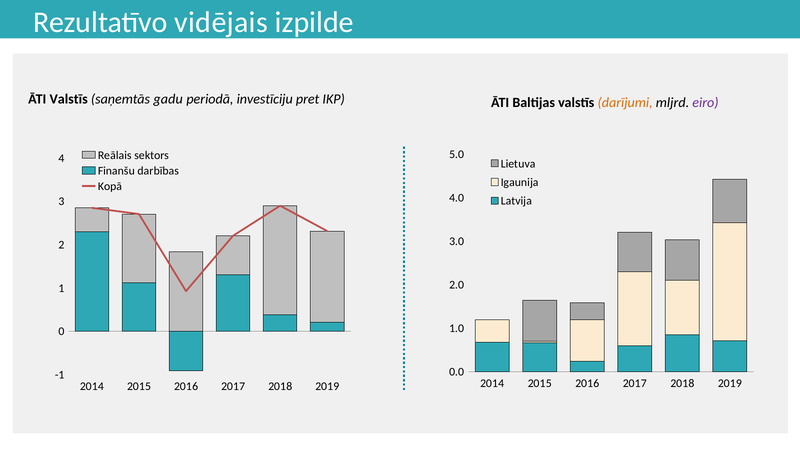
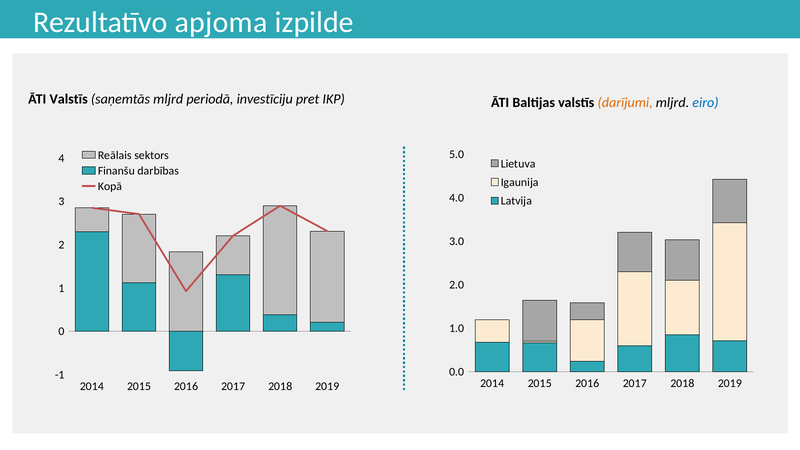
vidējais: vidējais -> apjoma
saņemtās gadu: gadu -> mljrd
eiro colour: purple -> blue
